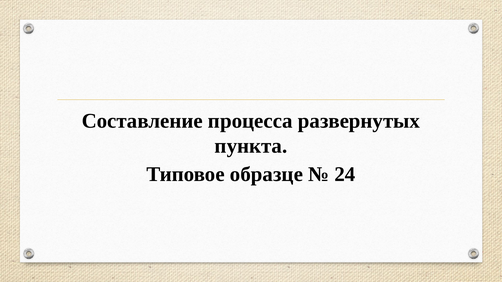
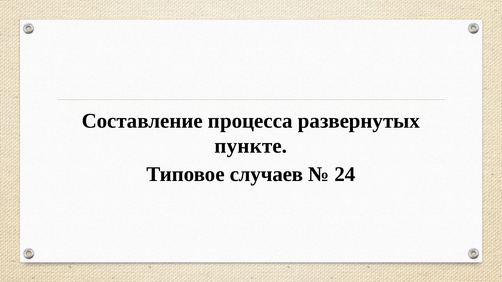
пункта: пункта -> пункте
образце: образце -> случаев
